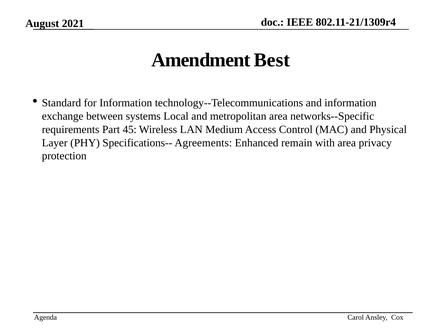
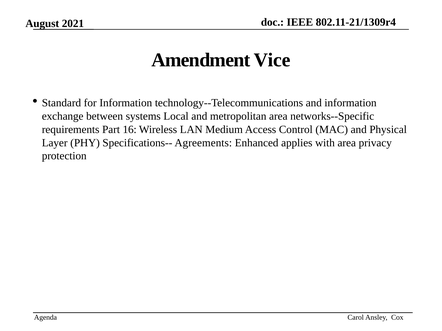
Best: Best -> Vice
45: 45 -> 16
remain: remain -> applies
